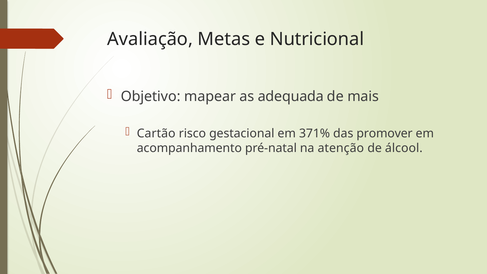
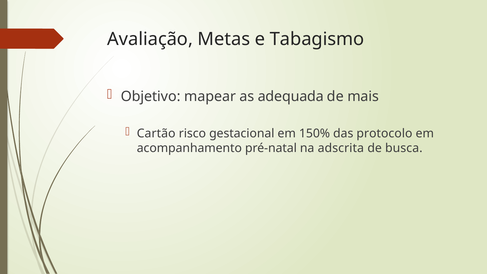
Nutricional: Nutricional -> Tabagismo
371%: 371% -> 150%
promover: promover -> protocolo
atenção: atenção -> adscrita
álcool: álcool -> busca
